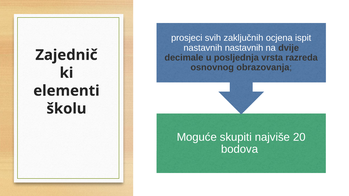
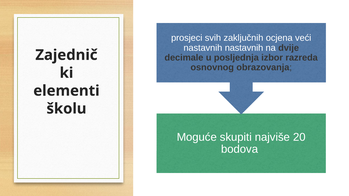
ispit: ispit -> veći
vrsta: vrsta -> izbor
